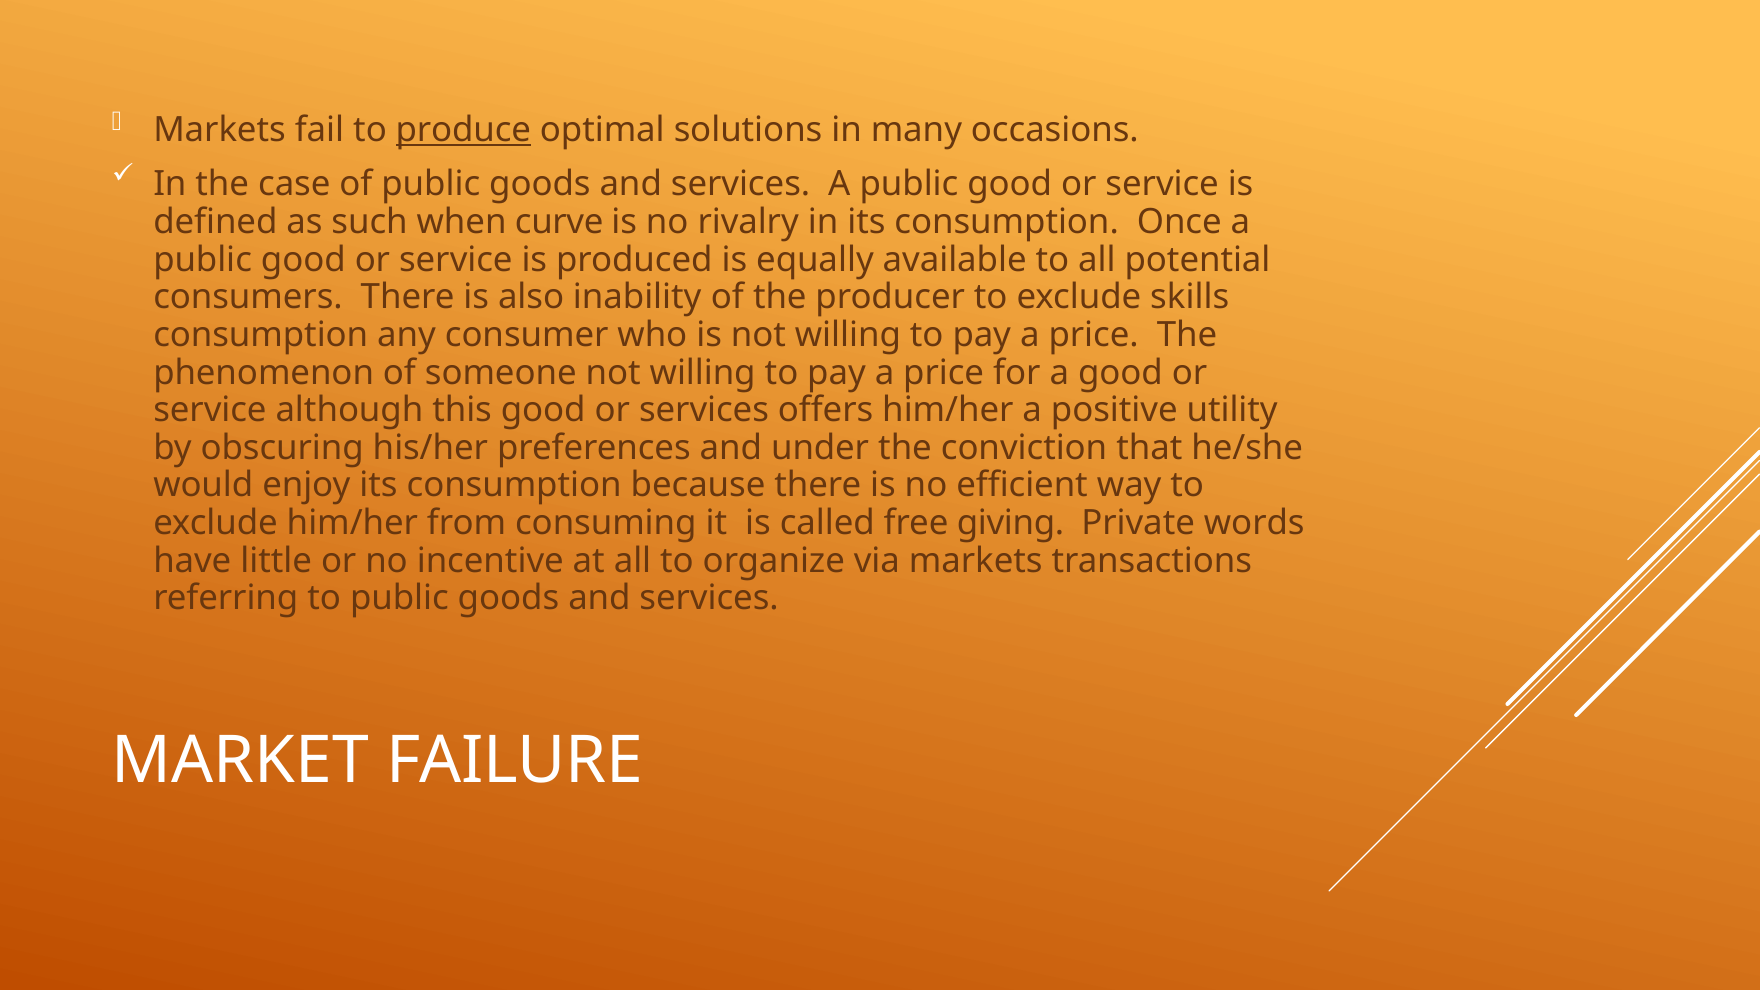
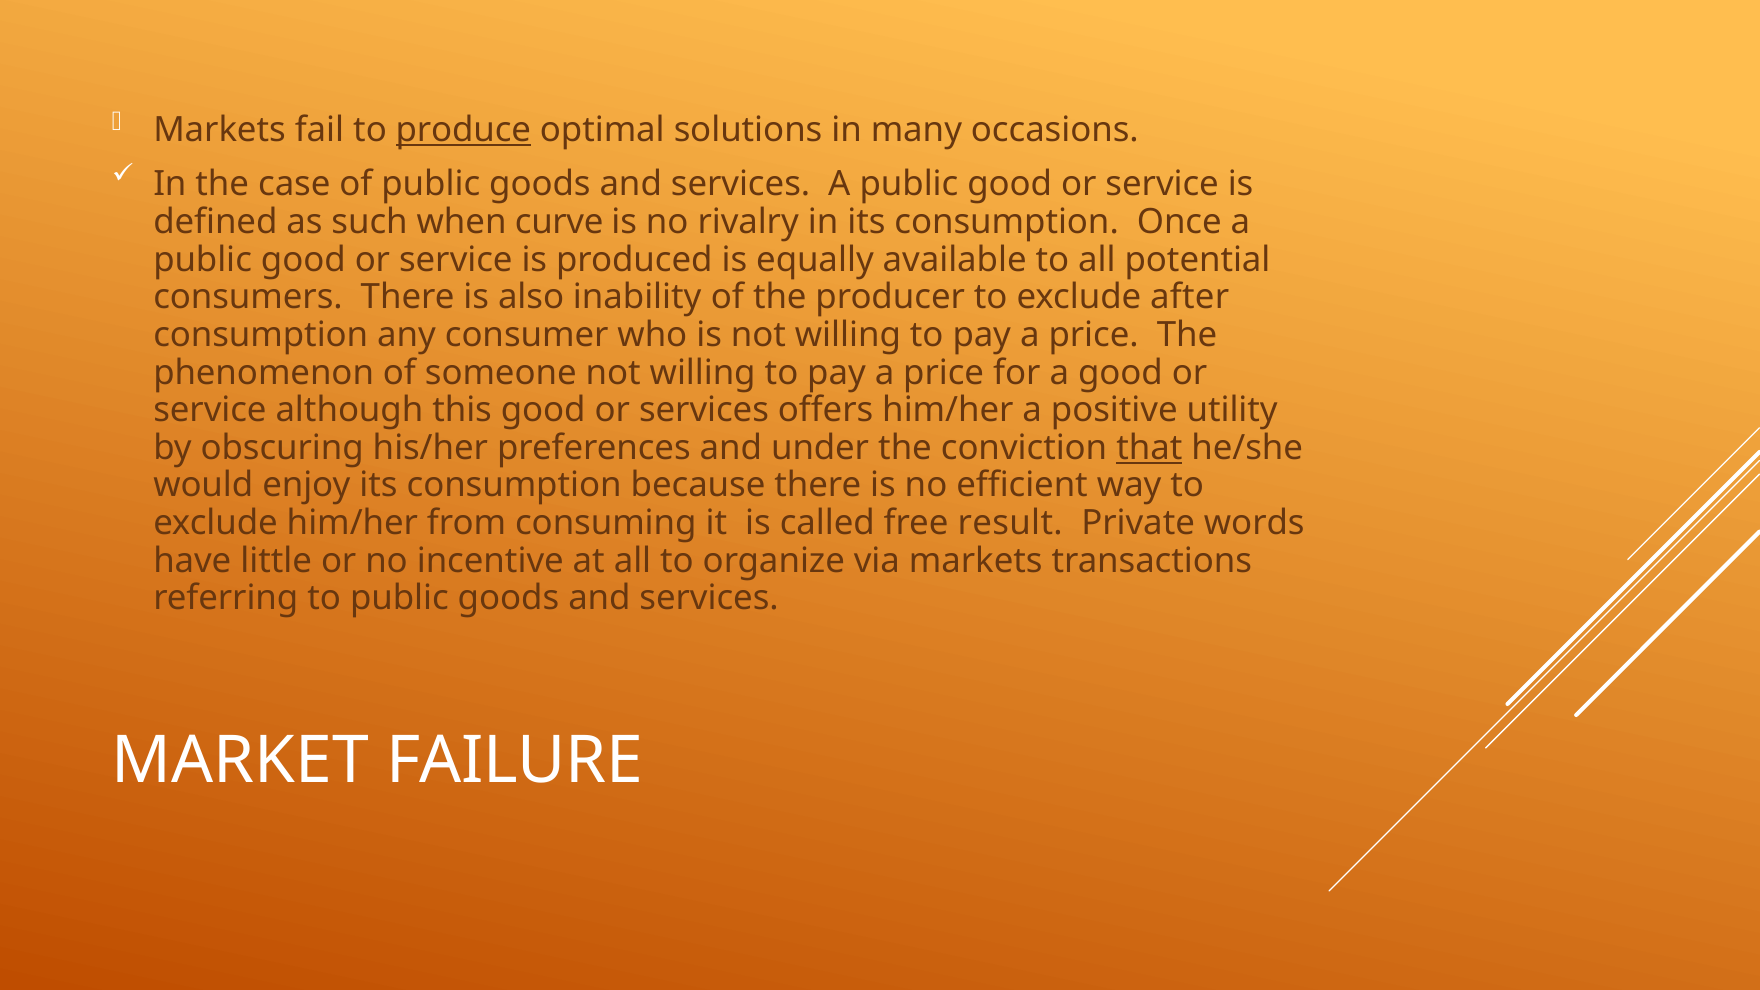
skills: skills -> after
that underline: none -> present
giving: giving -> result
